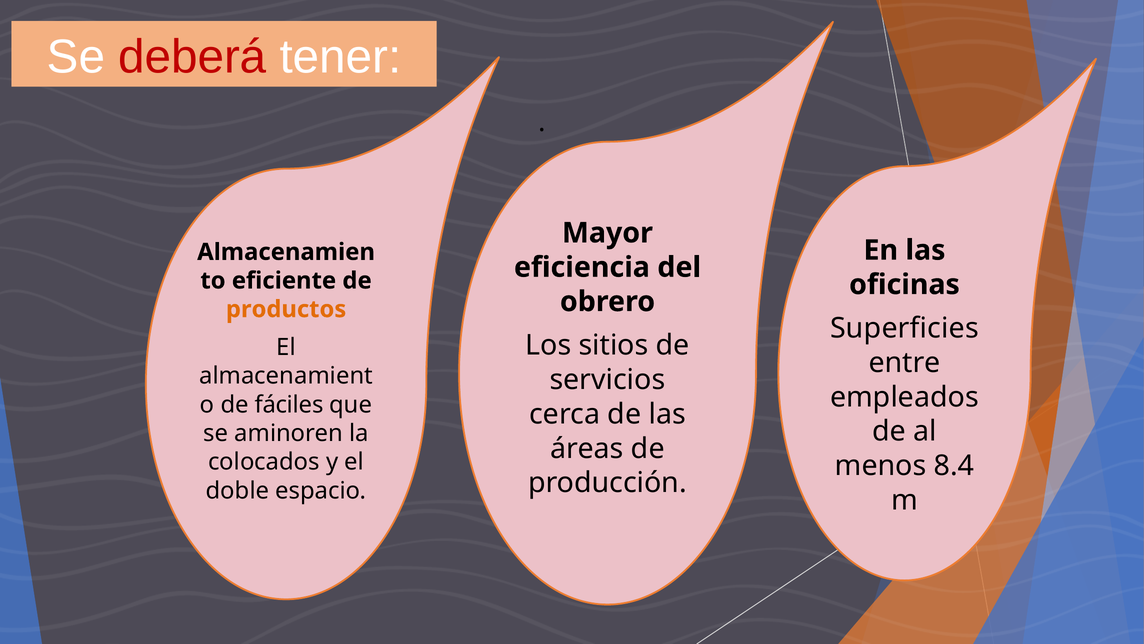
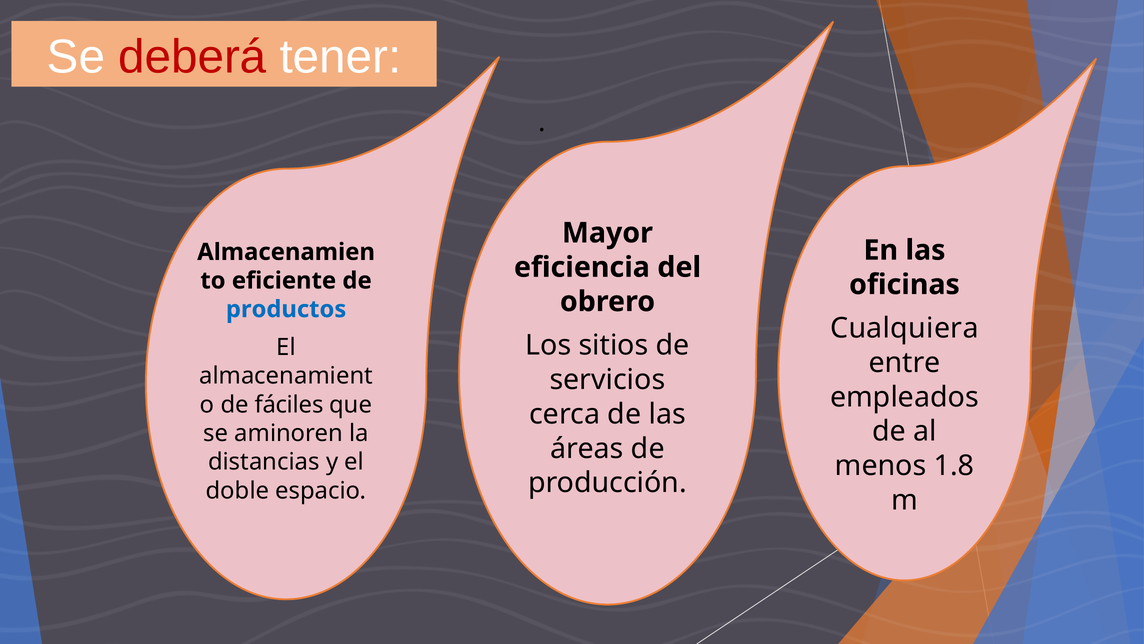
productos colour: orange -> blue
Superficies: Superficies -> Cualquiera
colocados: colocados -> distancias
8.4: 8.4 -> 1.8
